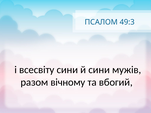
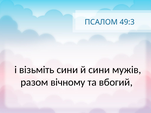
всесвіту: всесвіту -> візьміть
